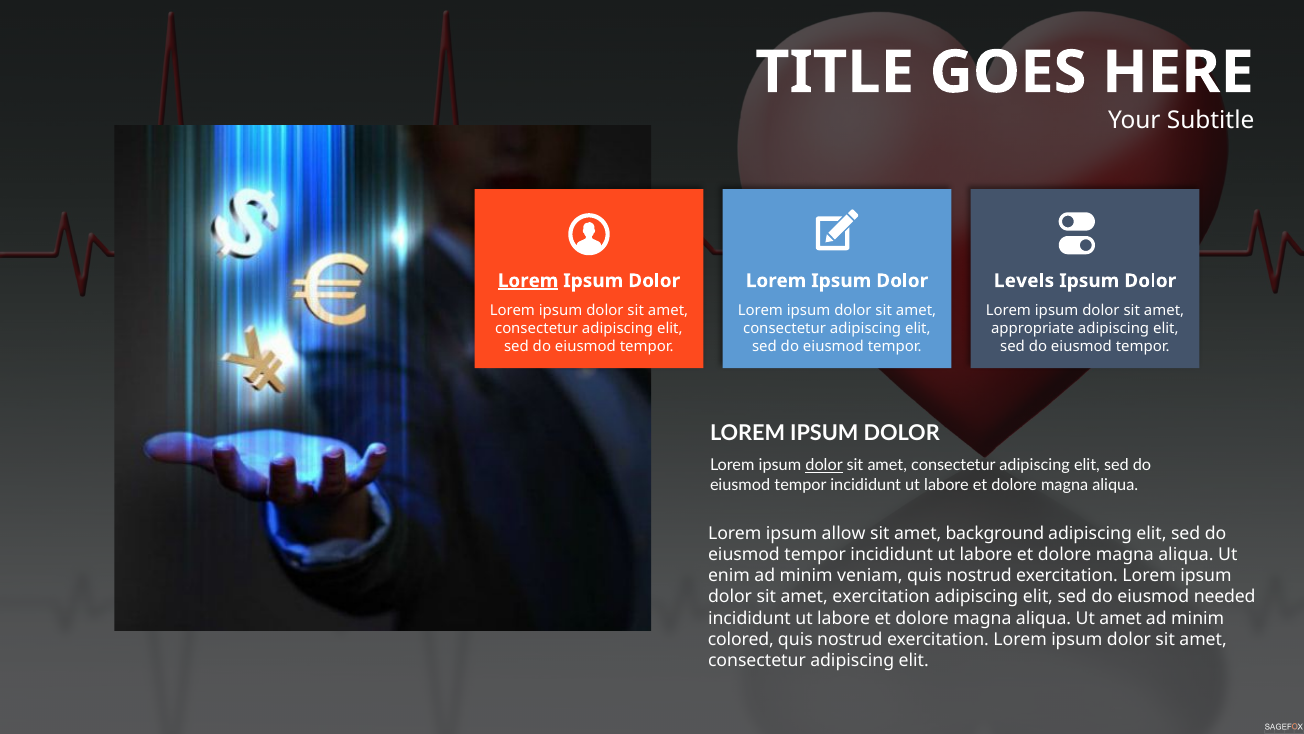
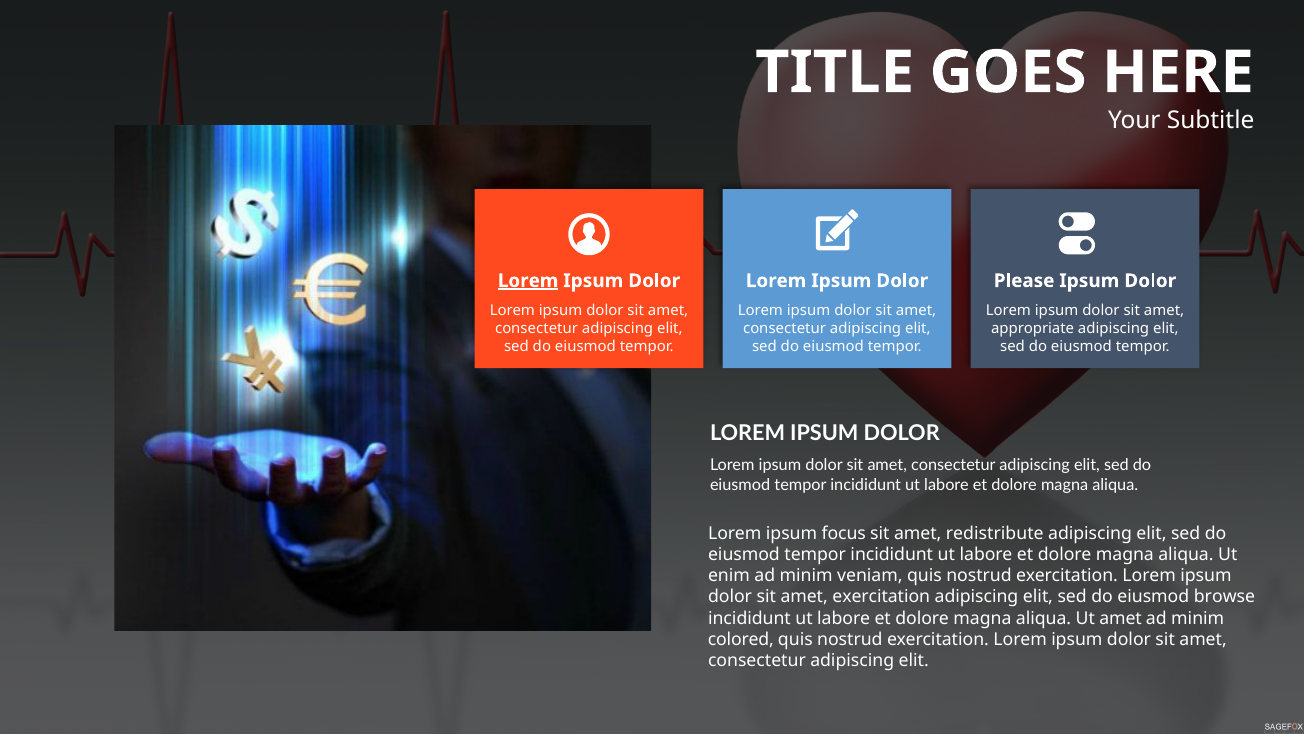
Levels: Levels -> Please
dolor at (824, 465) underline: present -> none
allow: allow -> focus
background: background -> redistribute
needed: needed -> browse
